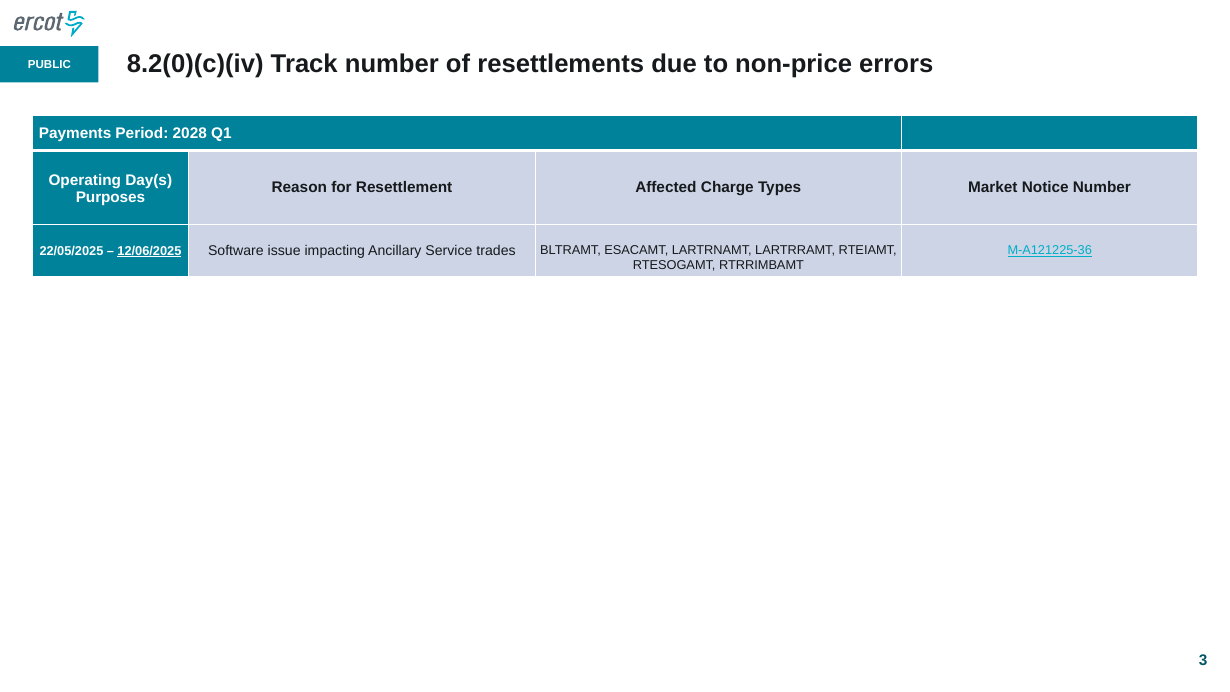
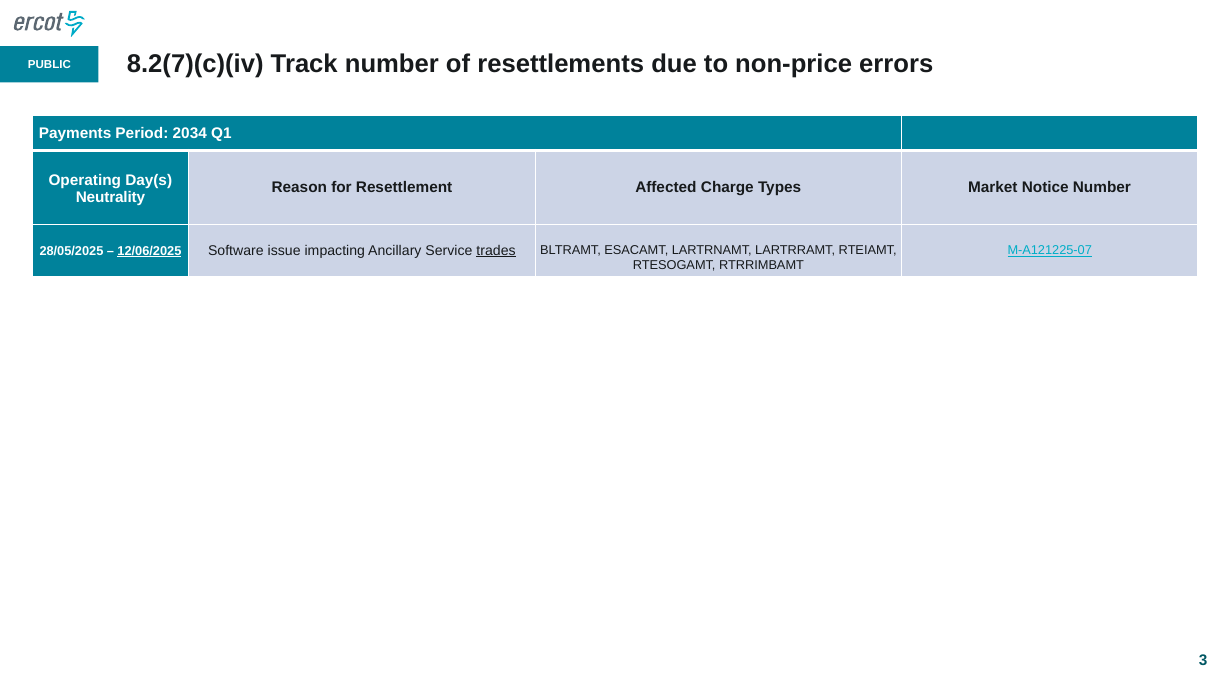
8.2(0)(c)(iv: 8.2(0)(c)(iv -> 8.2(7)(c)(iv
2028: 2028 -> 2034
Purposes: Purposes -> Neutrality
M-A121225-36: M-A121225-36 -> M-A121225-07
22/05/2025: 22/05/2025 -> 28/05/2025
trades underline: none -> present
